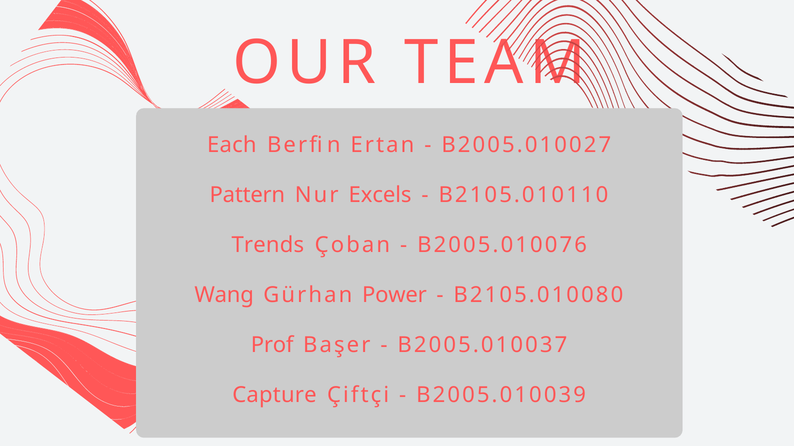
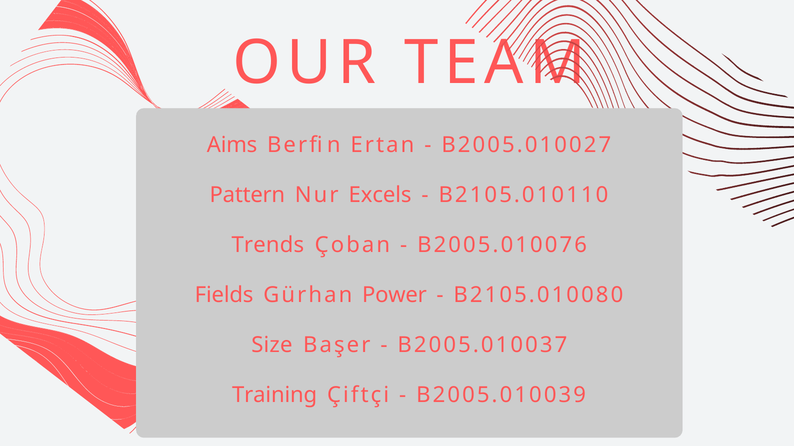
Each: Each -> Aims
Wang: Wang -> Fields
Prof: Prof -> Size
Capture: Capture -> Training
